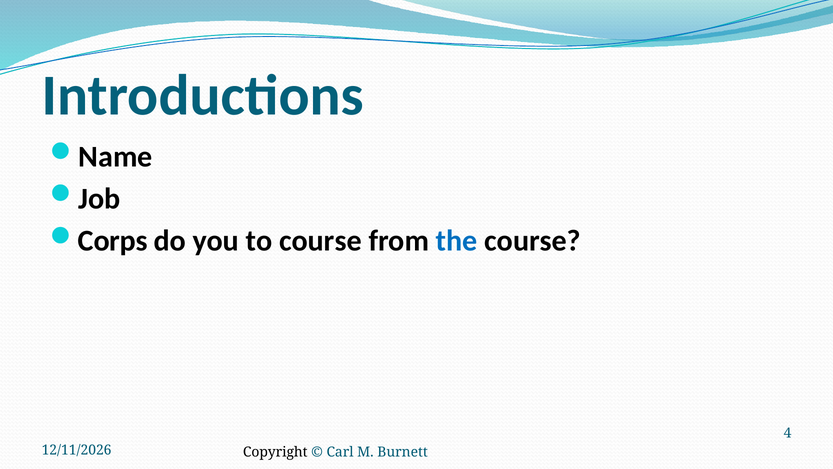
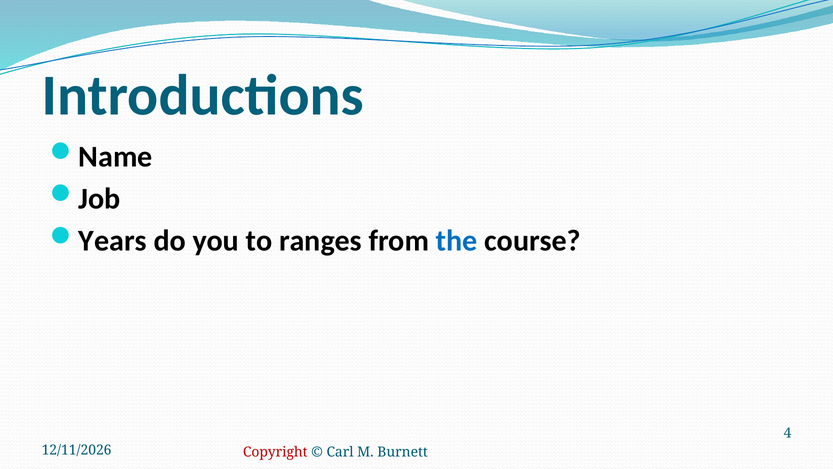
Corps: Corps -> Years
to course: course -> ranges
Copyright colour: black -> red
